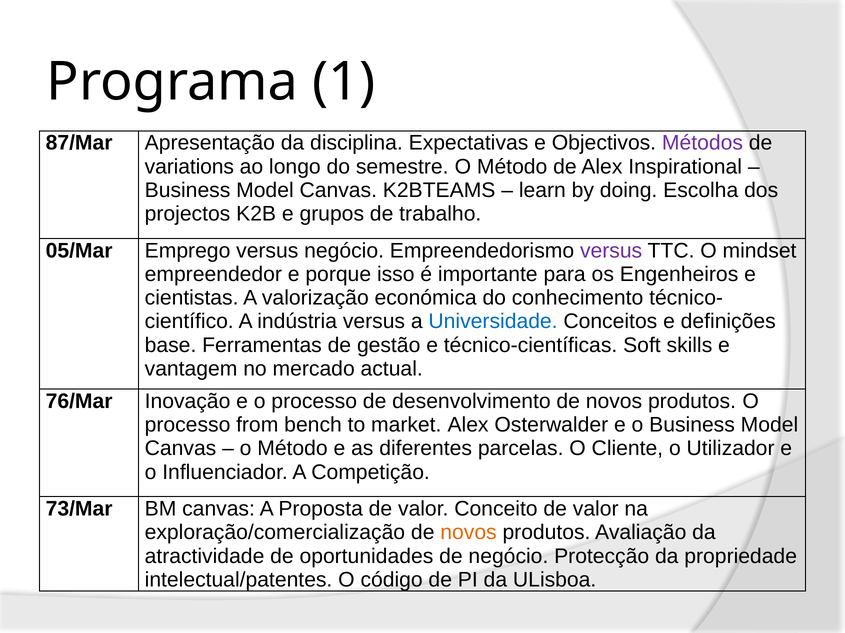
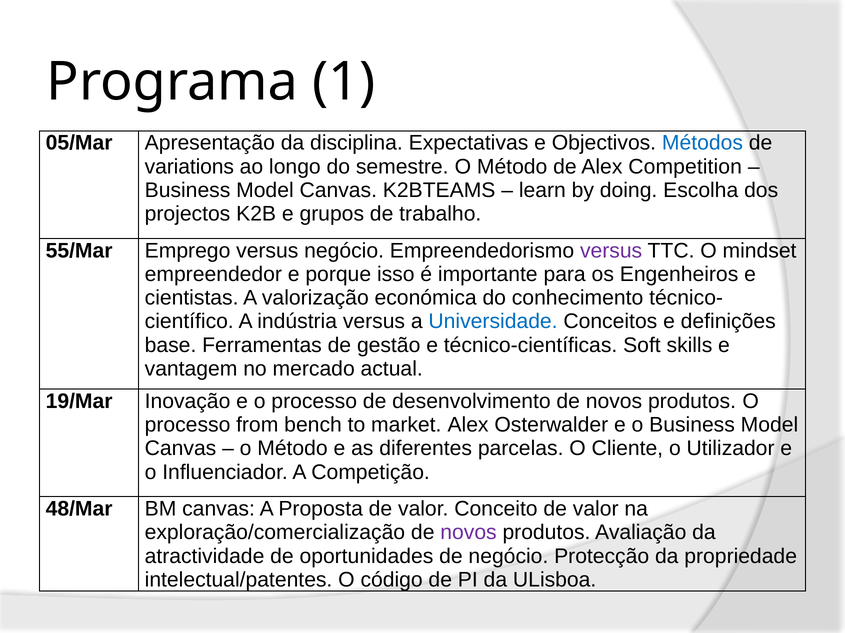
87/Mar: 87/Mar -> 05/Mar
Métodos colour: purple -> blue
Inspirational: Inspirational -> Competition
05/Mar: 05/Mar -> 55/Mar
76/Mar: 76/Mar -> 19/Mar
73/Mar: 73/Mar -> 48/Mar
novos at (469, 533) colour: orange -> purple
